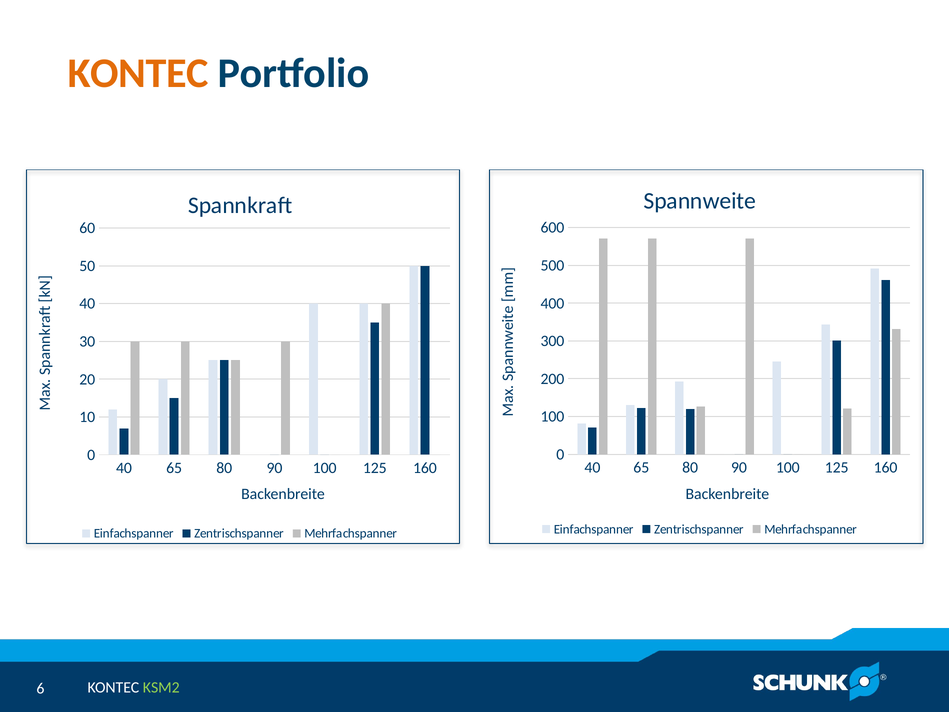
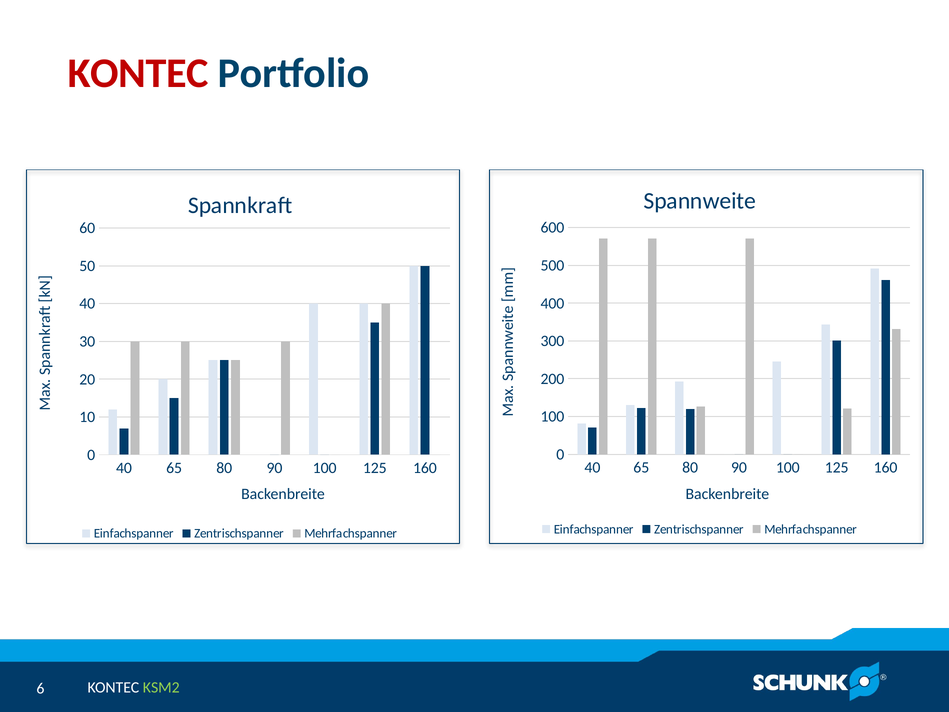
KONTEC at (138, 73) colour: orange -> red
